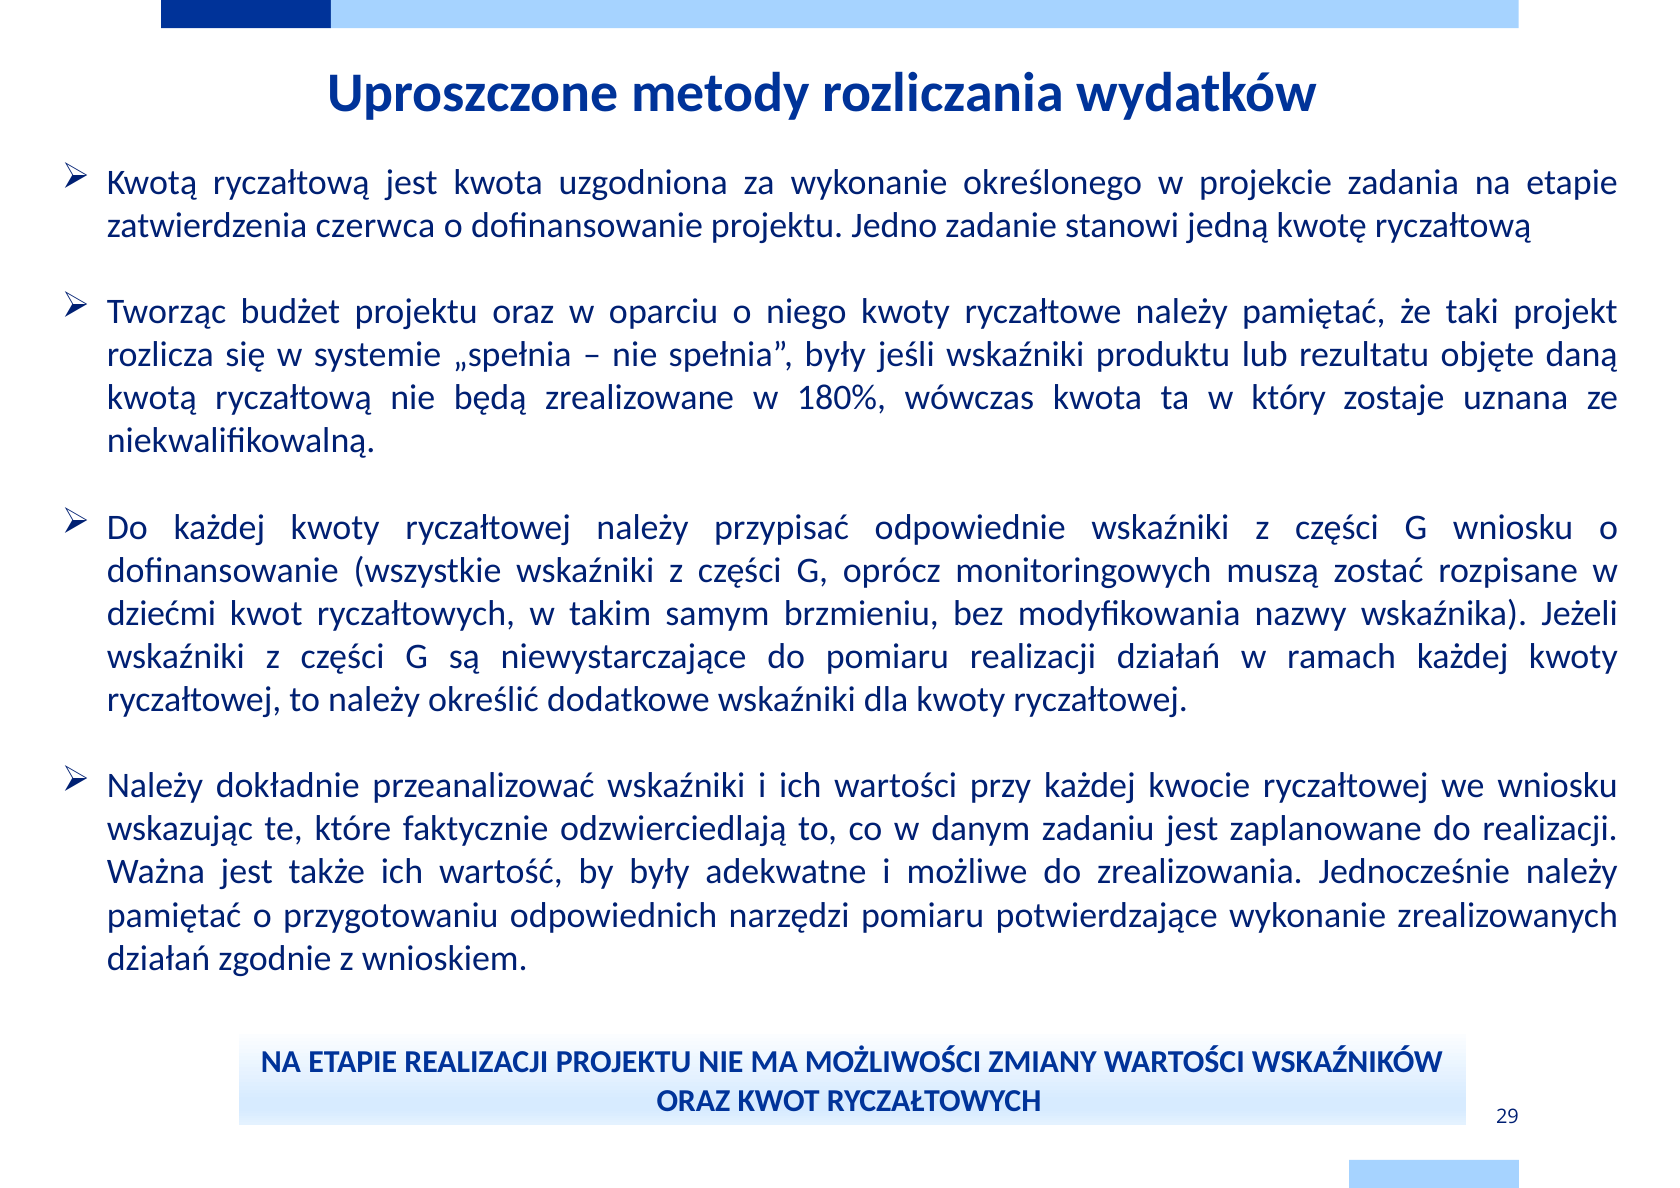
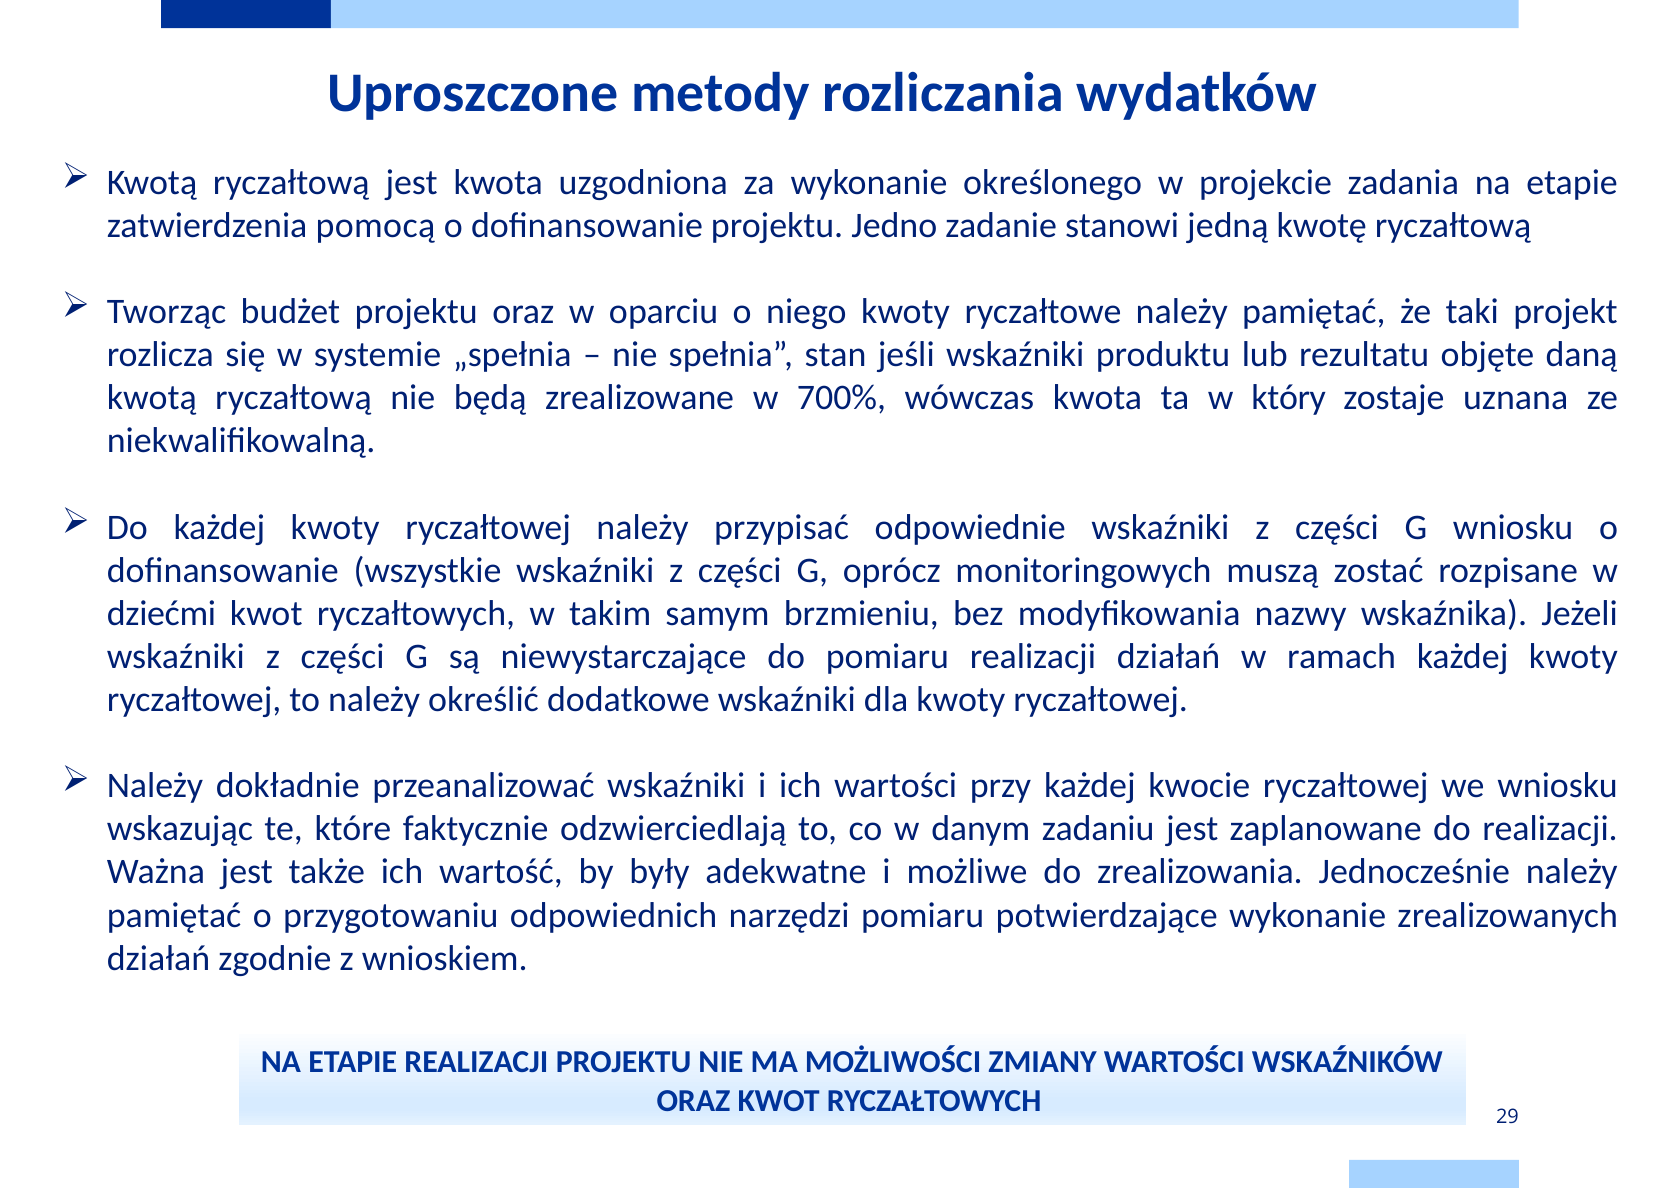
czerwca: czerwca -> pomocą
spełnia były: były -> stan
180%: 180% -> 700%
